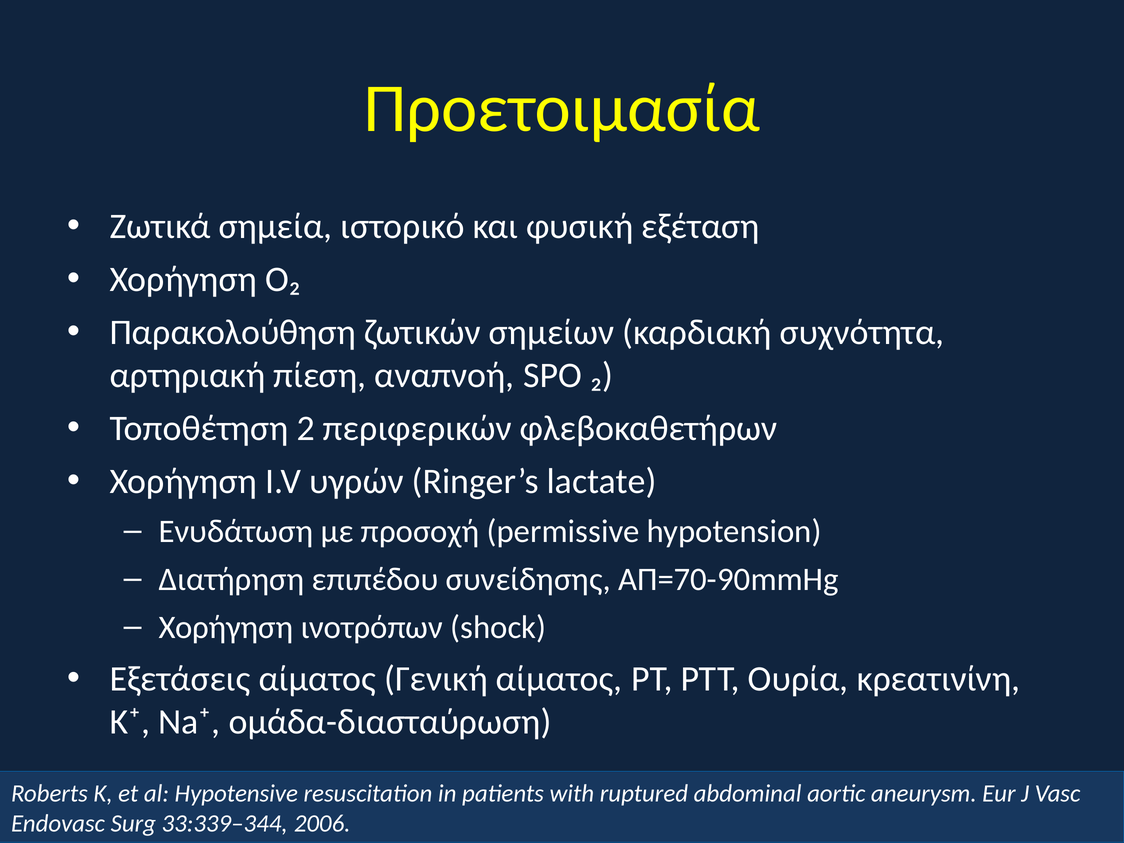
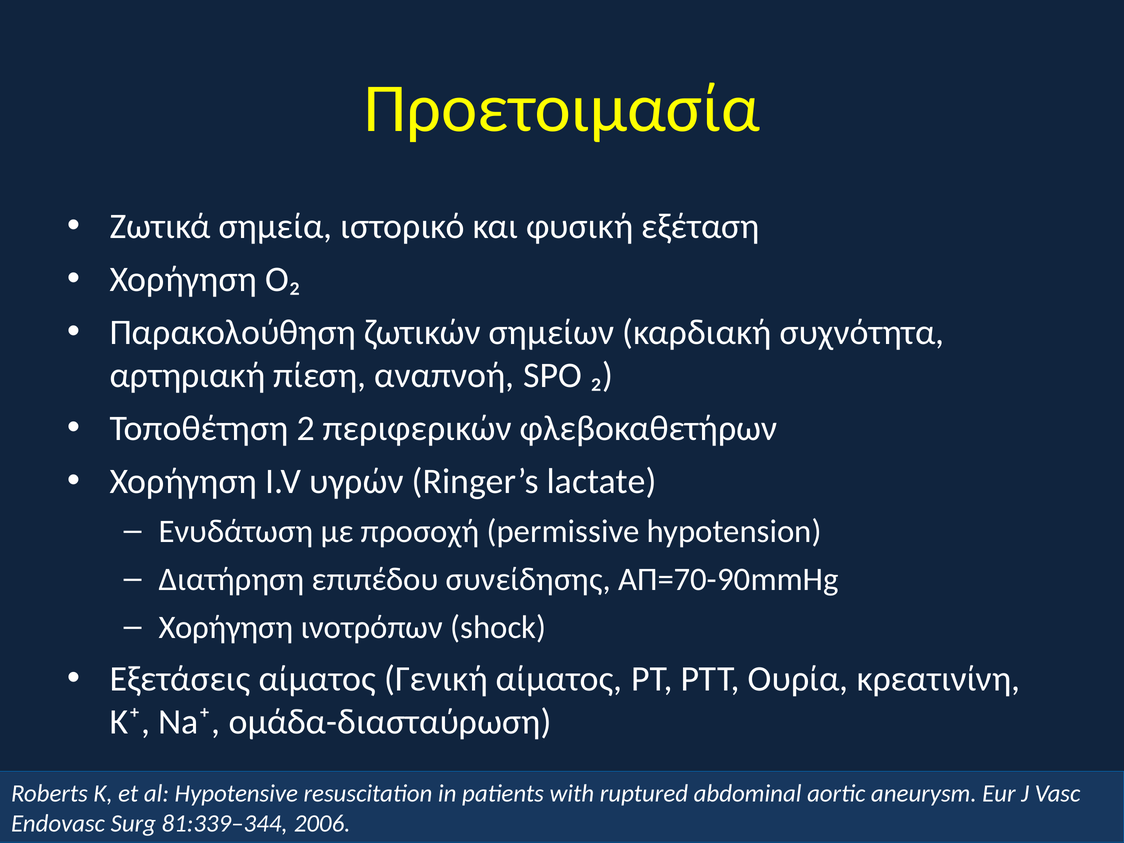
33:339–344: 33:339–344 -> 81:339–344
